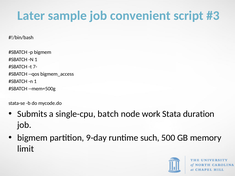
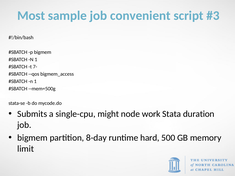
Later: Later -> Most
batch: batch -> might
9-day: 9-day -> 8-day
such: such -> hard
